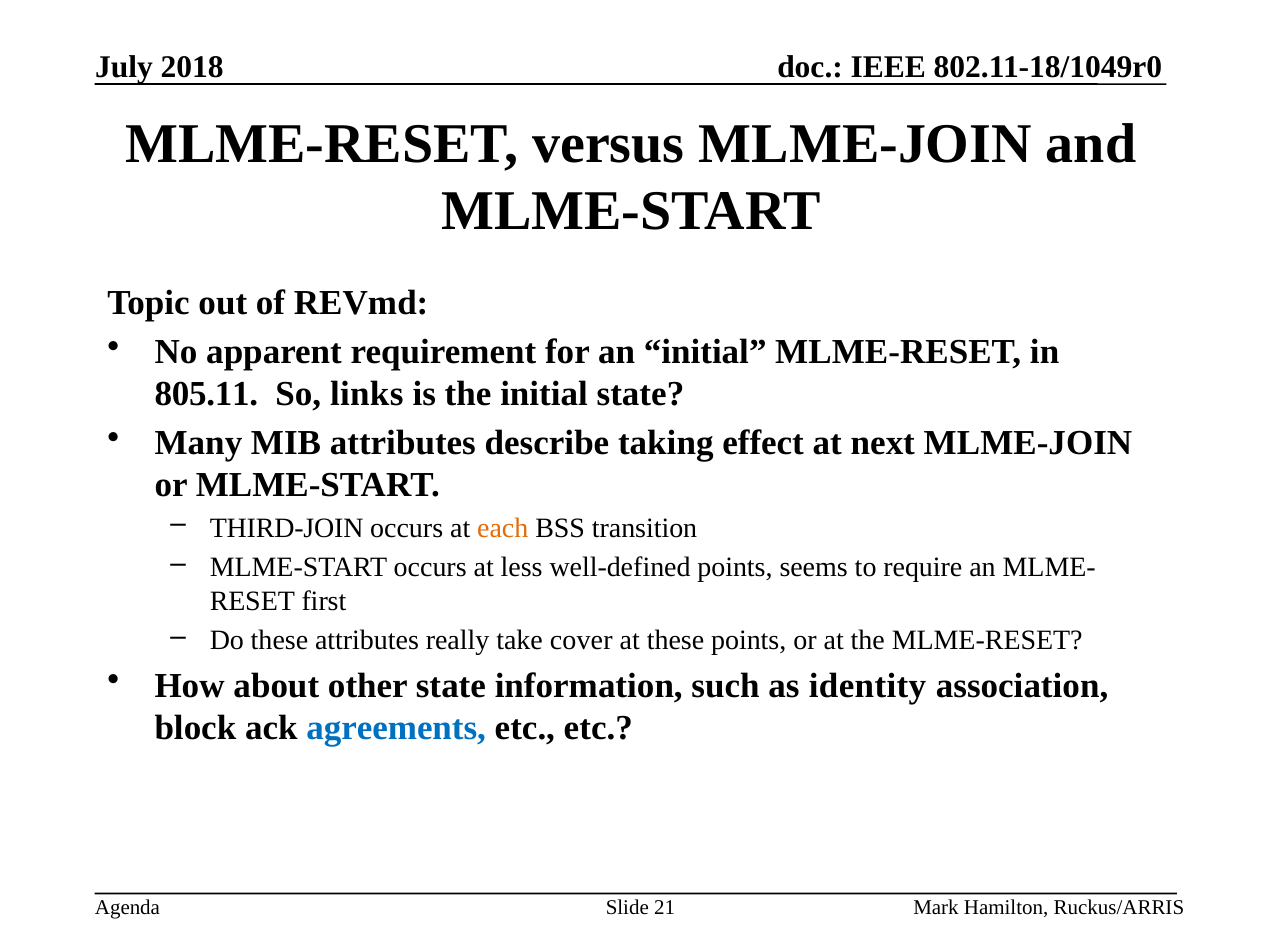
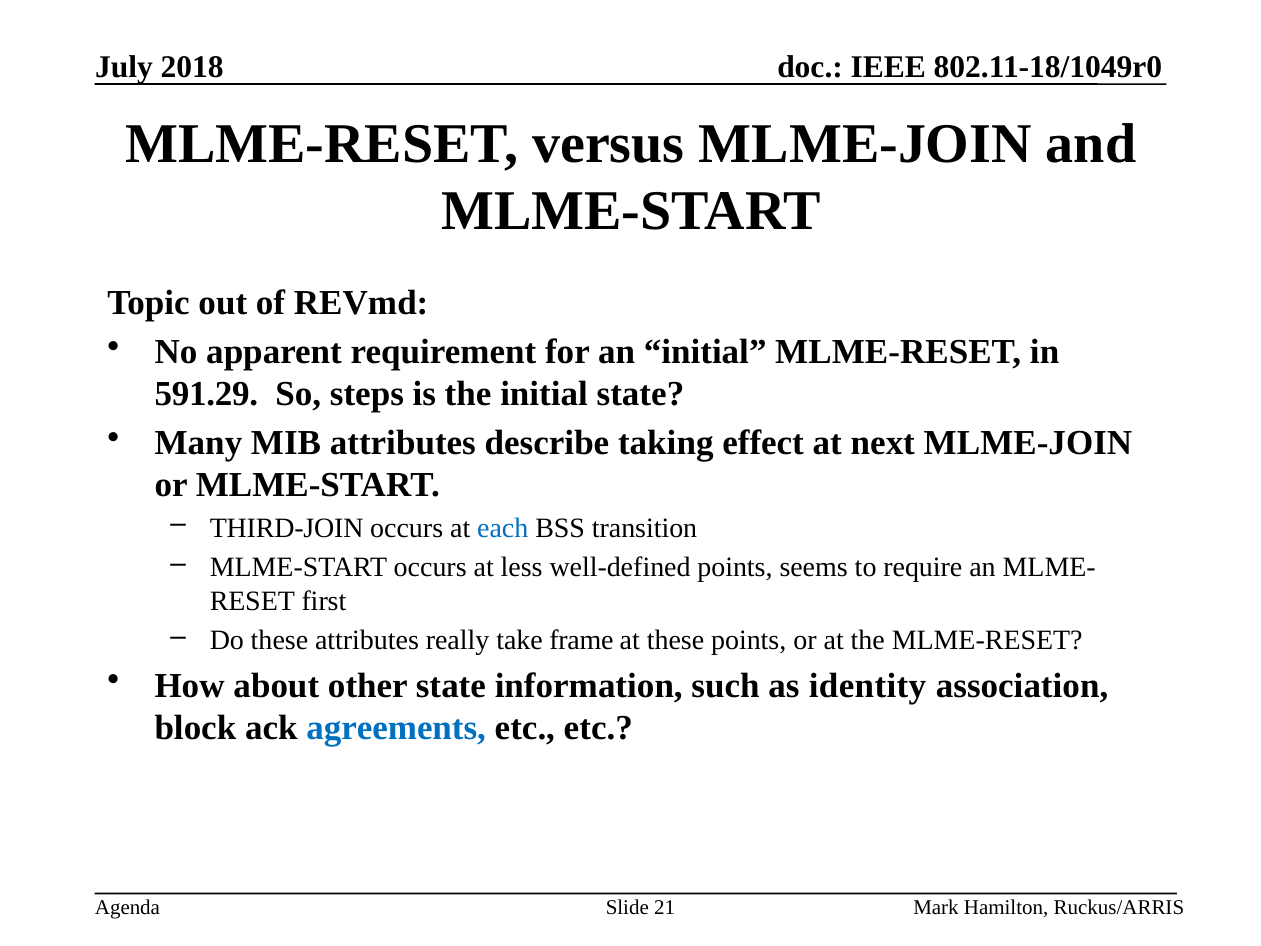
805.11: 805.11 -> 591.29
links: links -> steps
each colour: orange -> blue
cover: cover -> frame
